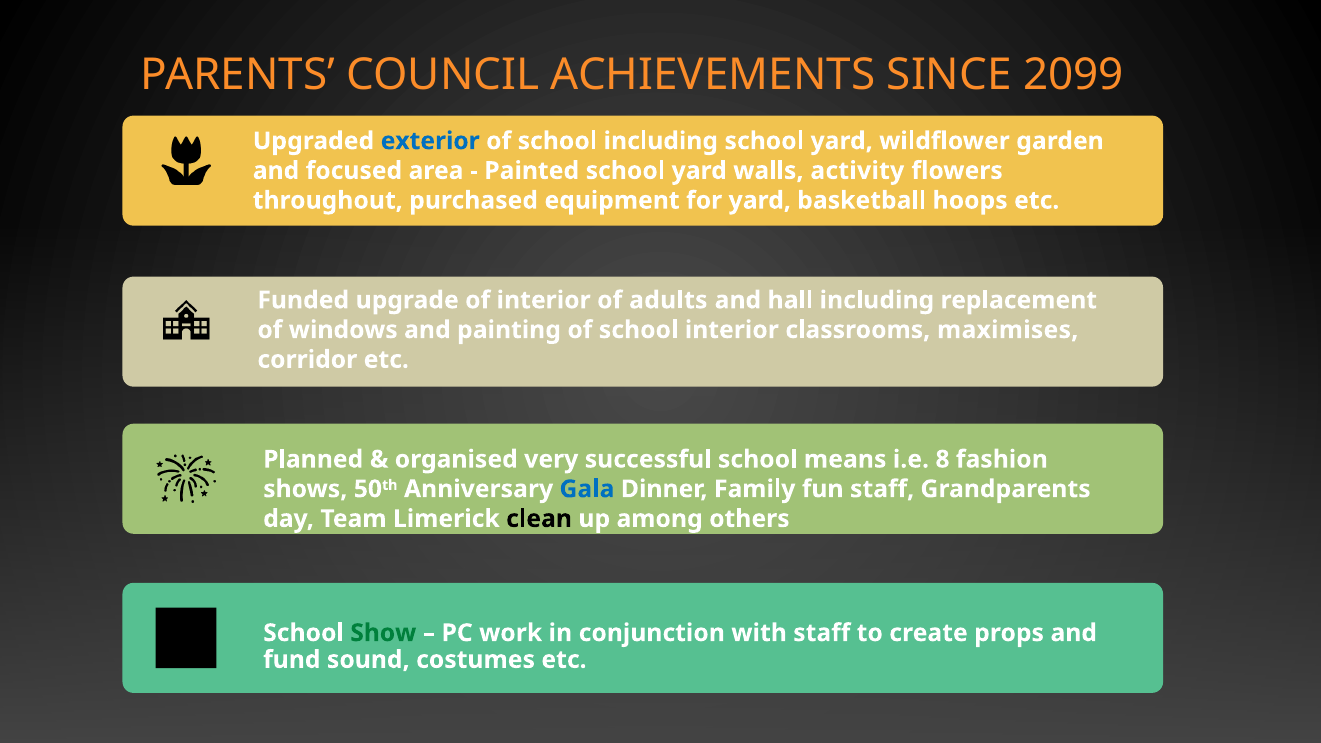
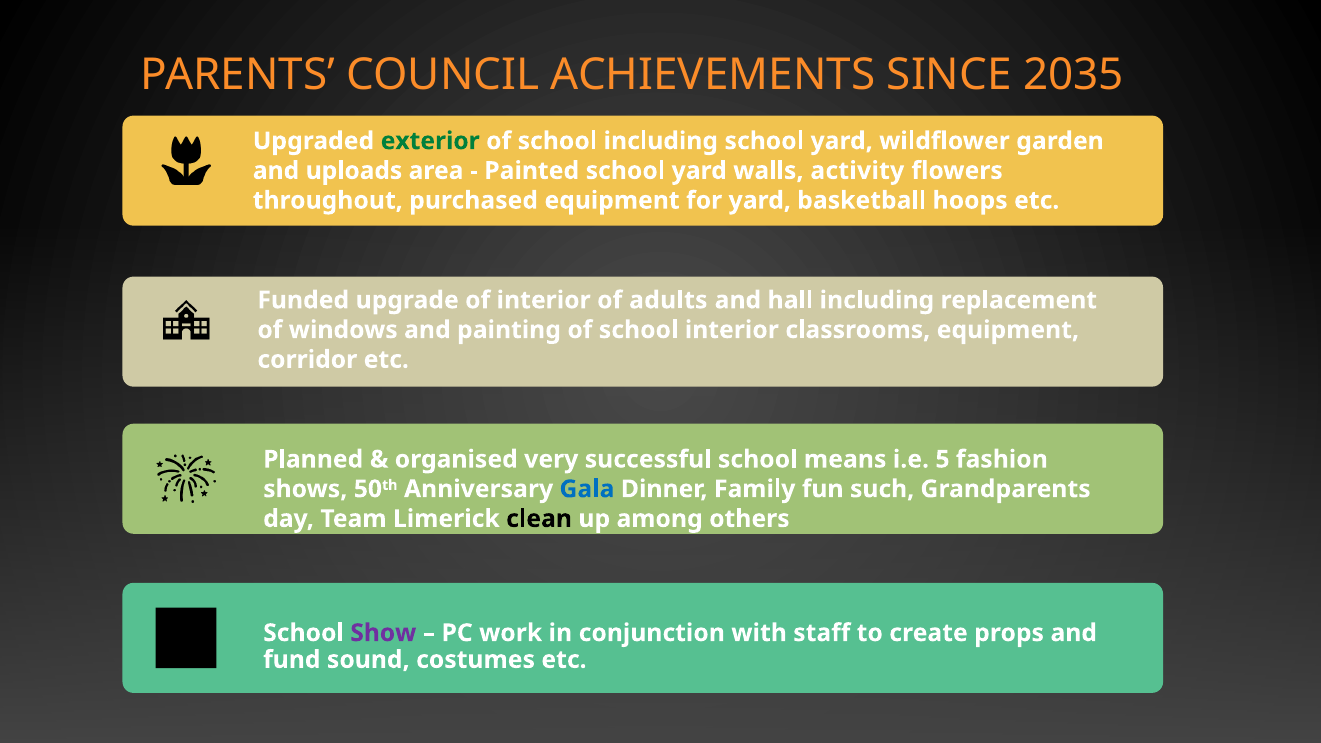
2099: 2099 -> 2035
exterior colour: blue -> green
focused: focused -> uploads
classrooms maximises: maximises -> equipment
8: 8 -> 5
fun staff: staff -> such
Show colour: green -> purple
